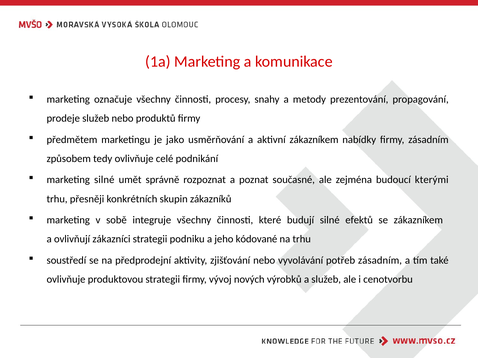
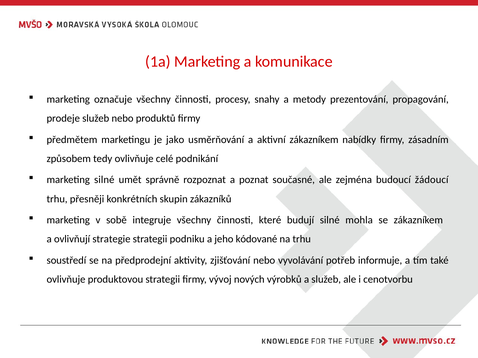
kterými: kterými -> žádoucí
efektů: efektů -> mohla
zákazníci: zákazníci -> strategie
potřeb zásadním: zásadním -> informuje
